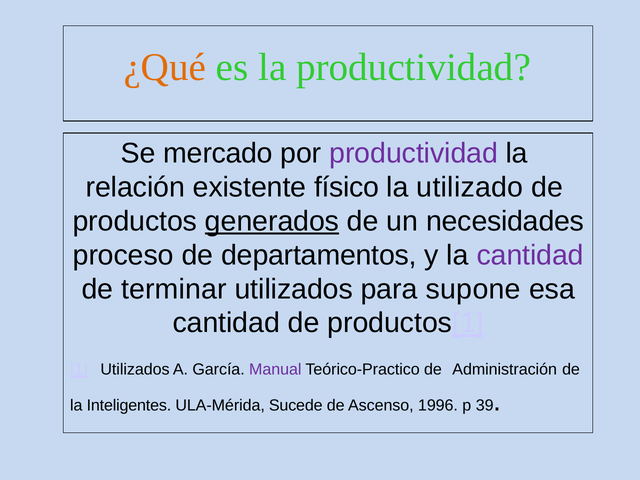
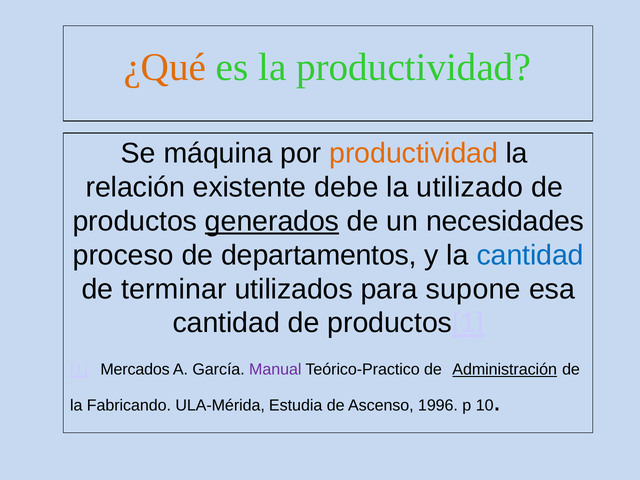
mercado: mercado -> máquina
productividad at (414, 153) colour: purple -> orange
físico: físico -> debe
cantidad at (530, 255) colour: purple -> blue
1 Utilizados: Utilizados -> Mercados
Administración underline: none -> present
Inteligentes: Inteligentes -> Fabricando
Sucede: Sucede -> Estudia
39: 39 -> 10
